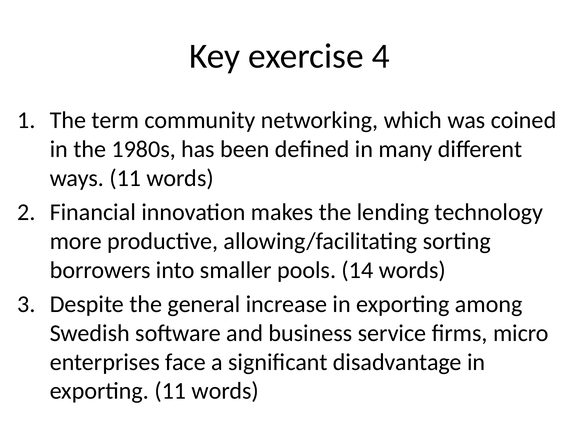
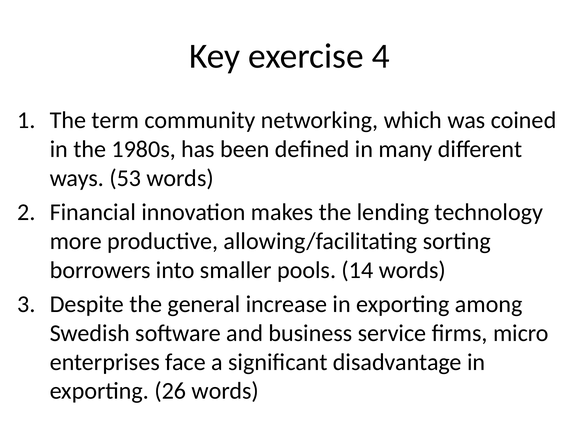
ways 11: 11 -> 53
exporting 11: 11 -> 26
